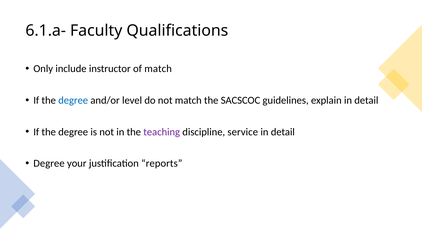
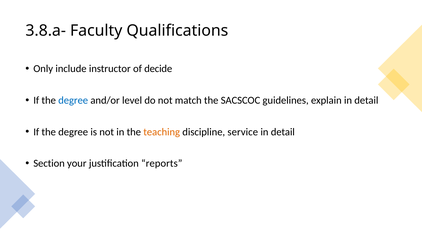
6.1.a-: 6.1.a- -> 3.8.a-
of match: match -> decide
teaching colour: purple -> orange
Degree at (49, 164): Degree -> Section
